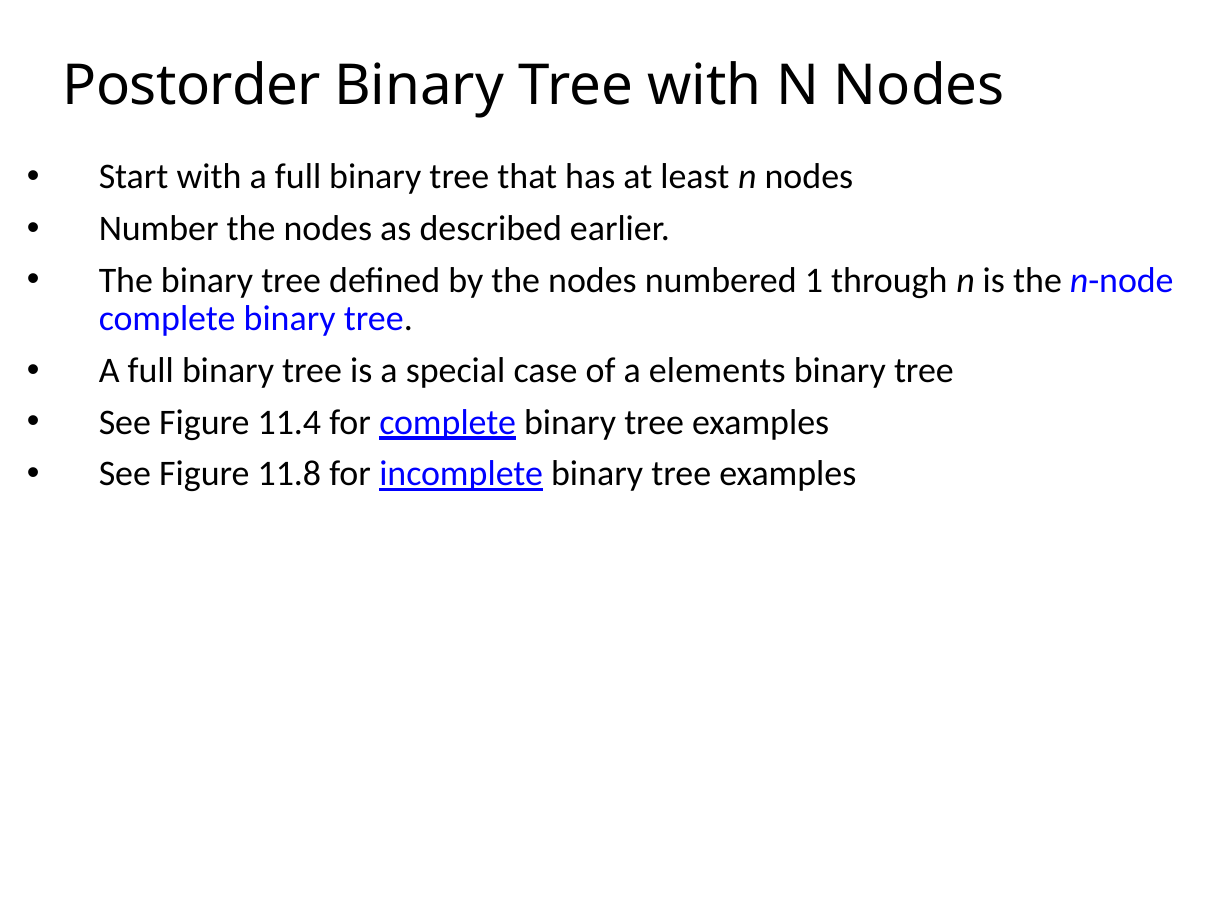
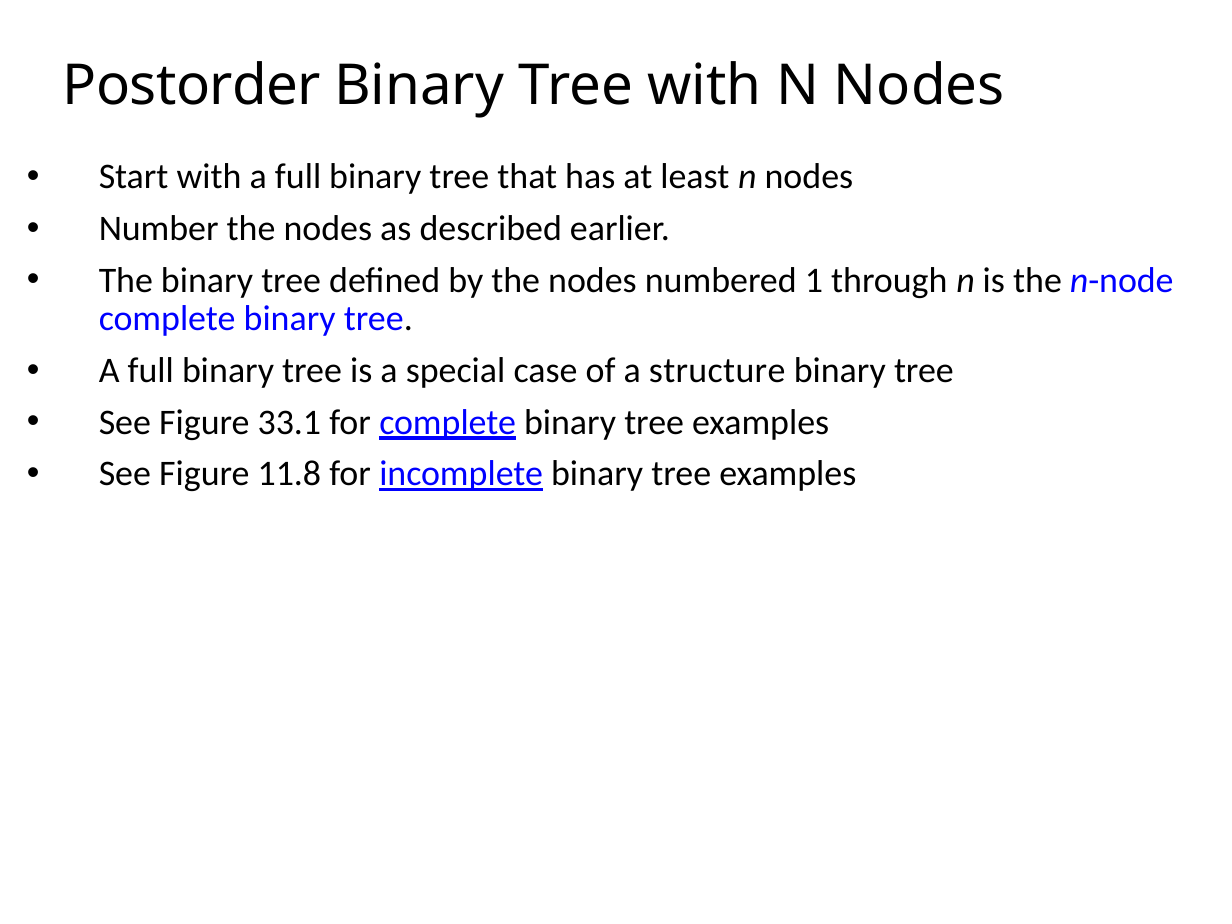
elements: elements -> structure
11.4: 11.4 -> 33.1
